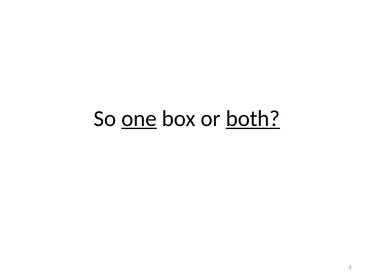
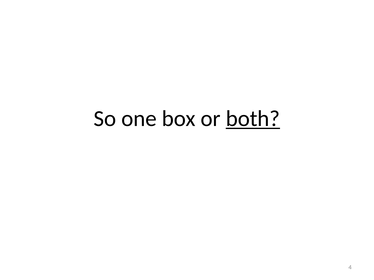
one underline: present -> none
